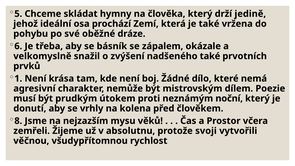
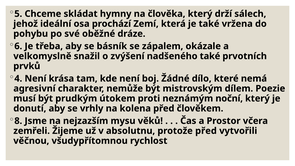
jedině: jedině -> sálech
1: 1 -> 4
protože svoji: svoji -> před
